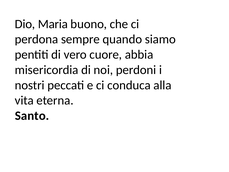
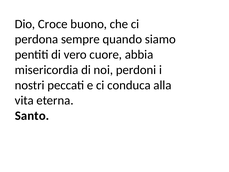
Maria: Maria -> Croce
